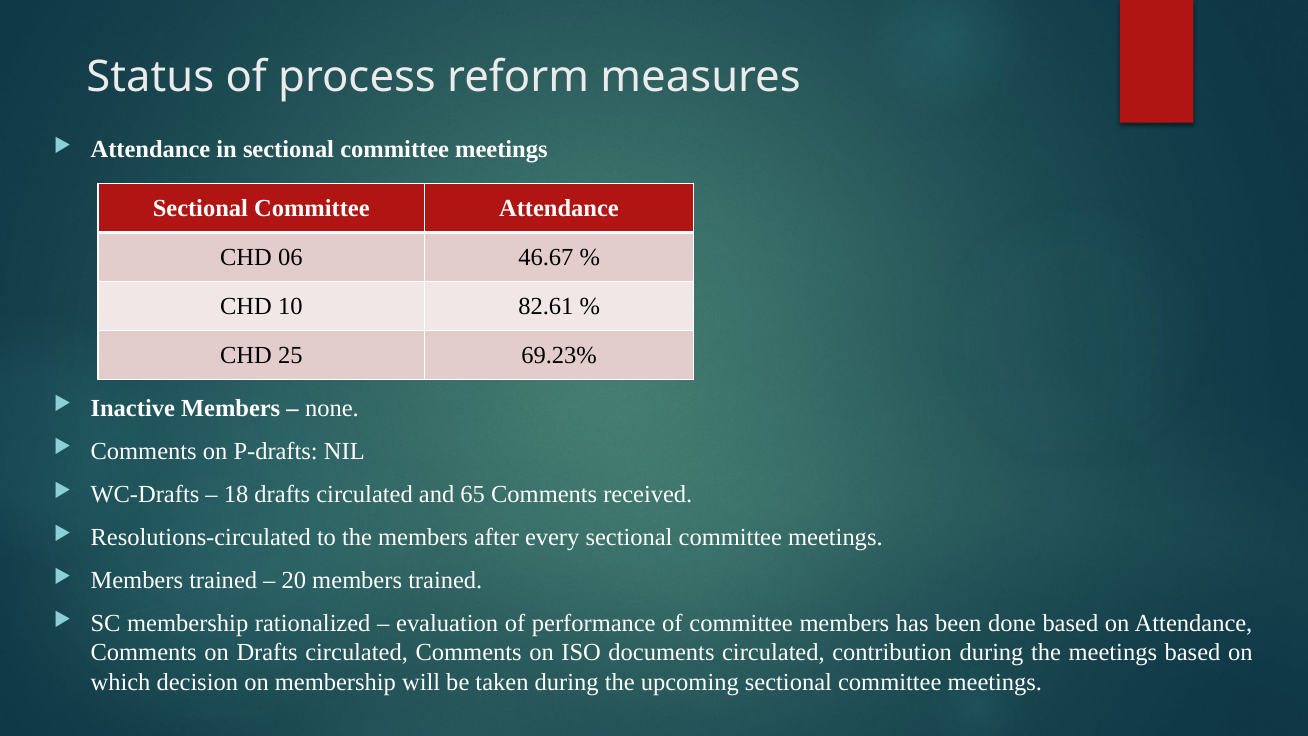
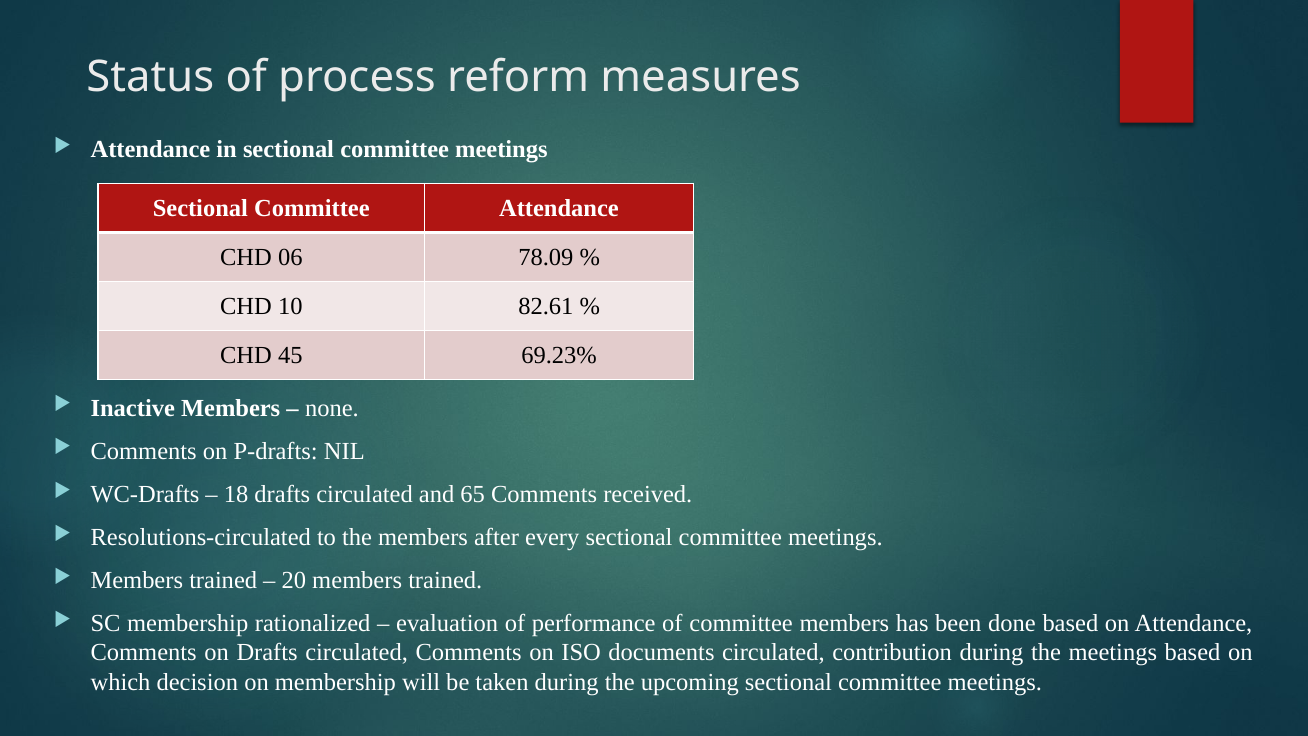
46.67: 46.67 -> 78.09
25: 25 -> 45
